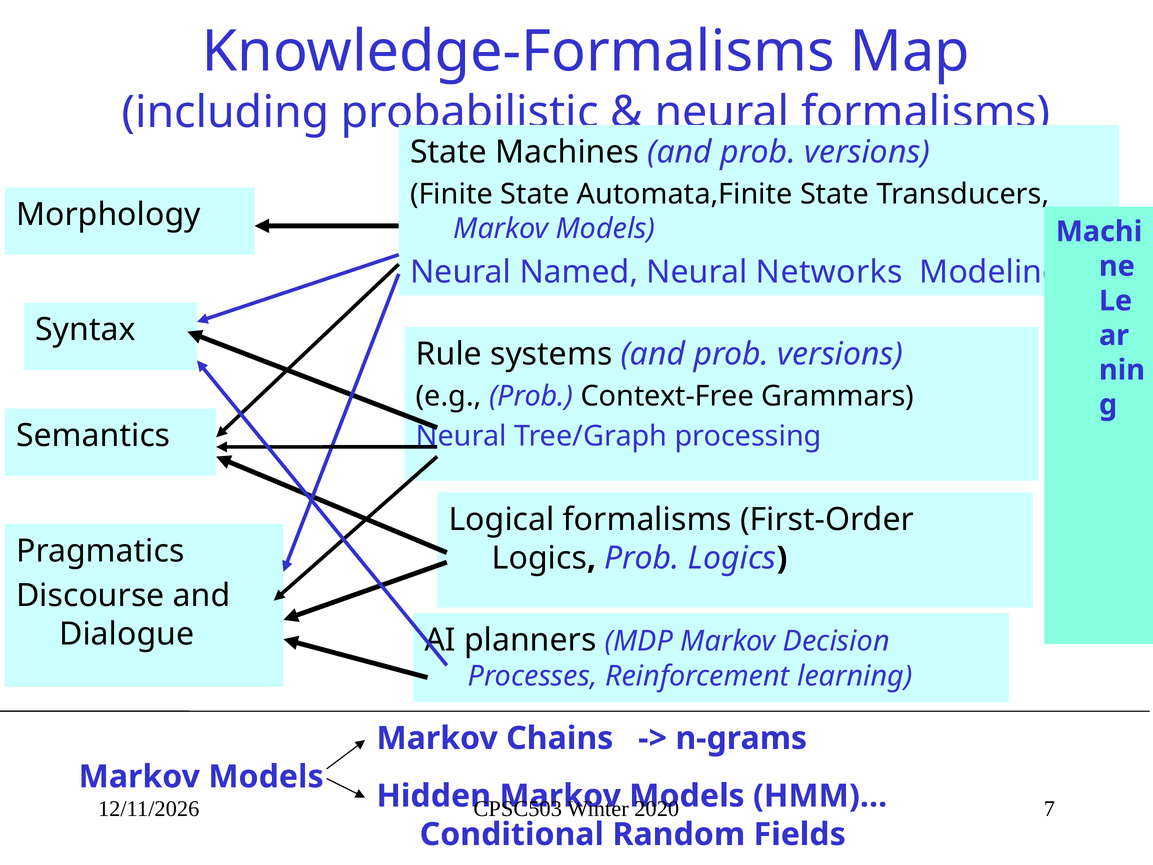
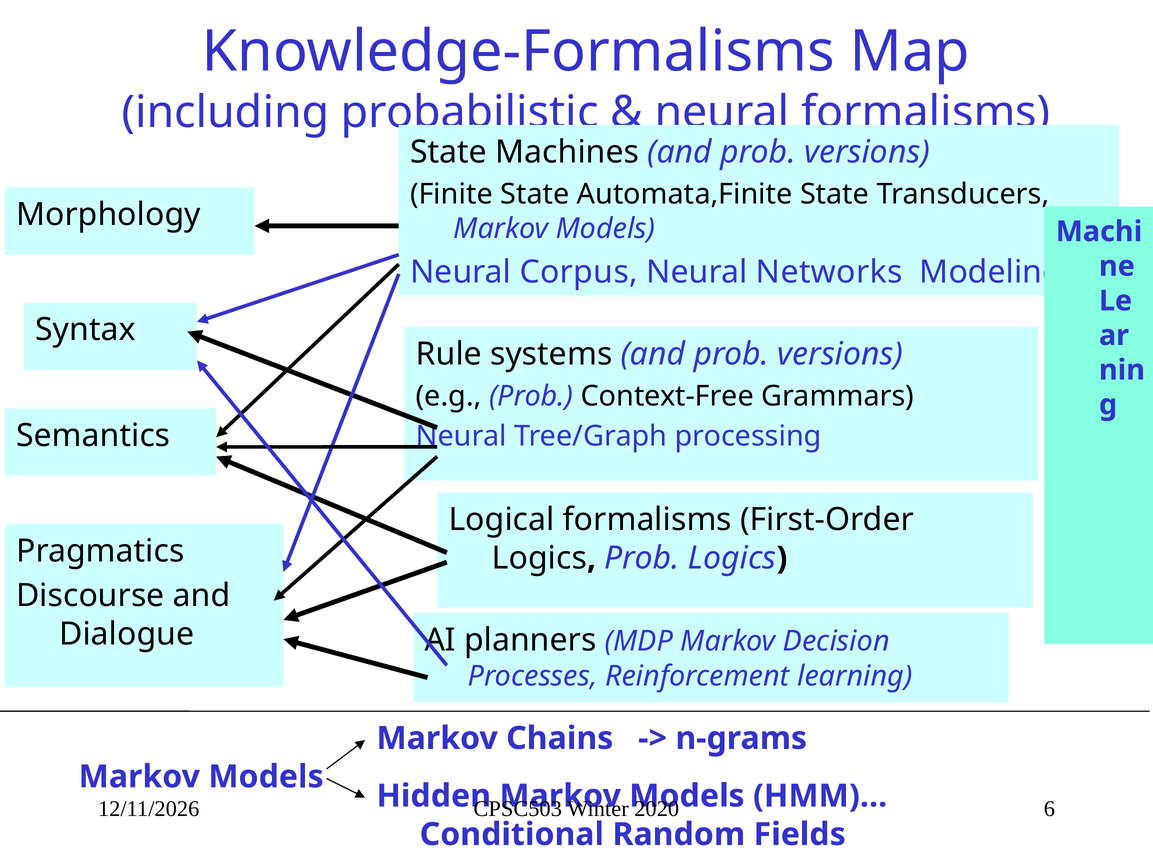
Named: Named -> Corpus
7: 7 -> 6
